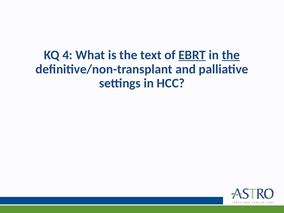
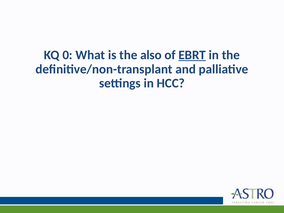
4: 4 -> 0
text: text -> also
the at (231, 55) underline: present -> none
